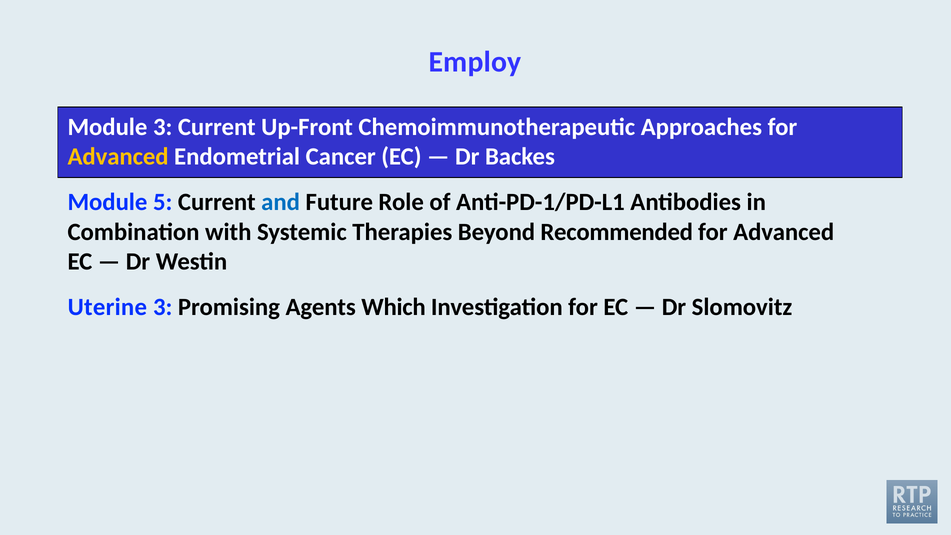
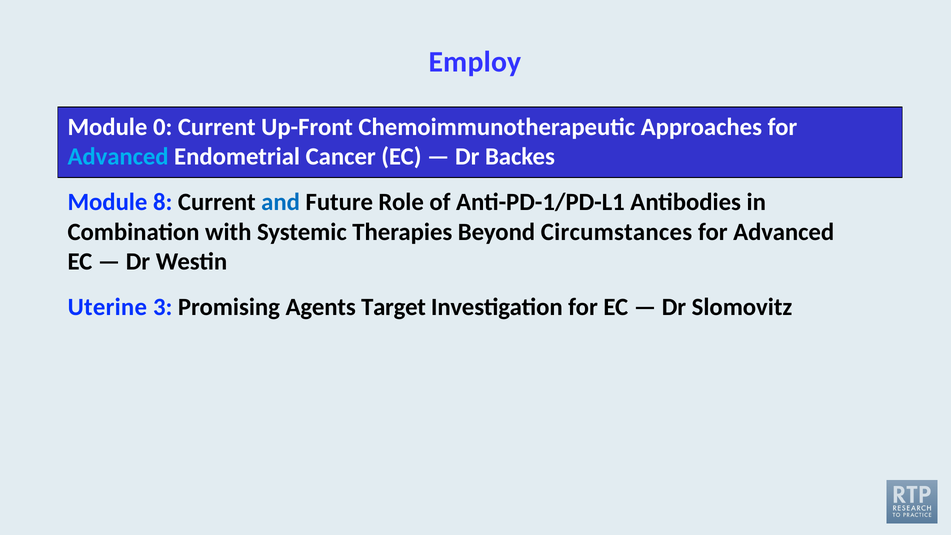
Module 3: 3 -> 0
Advanced at (118, 157) colour: yellow -> light blue
5: 5 -> 8
Recommended: Recommended -> Circumstances
Which: Which -> Target
